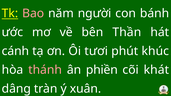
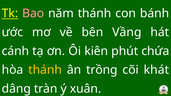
năm người: người -> thánh
Thần: Thần -> Vầng
tươi: tươi -> kiên
khúc: khúc -> chứa
thánh at (45, 70) colour: pink -> yellow
phiền: phiền -> trồng
